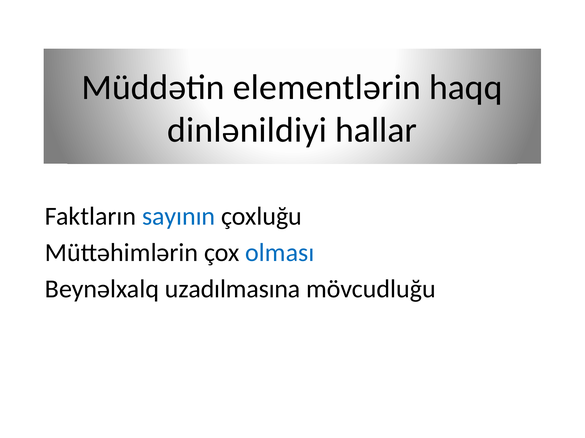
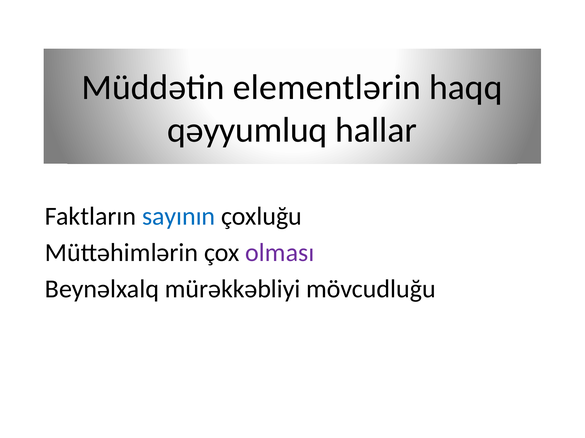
dinlənildiyi: dinlənildiyi -> qəyyumluq
olması colour: blue -> purple
uzadılmasına: uzadılmasına -> mürəkkəbliyi
